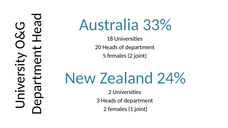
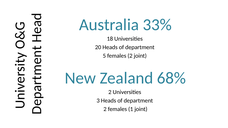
24%: 24% -> 68%
